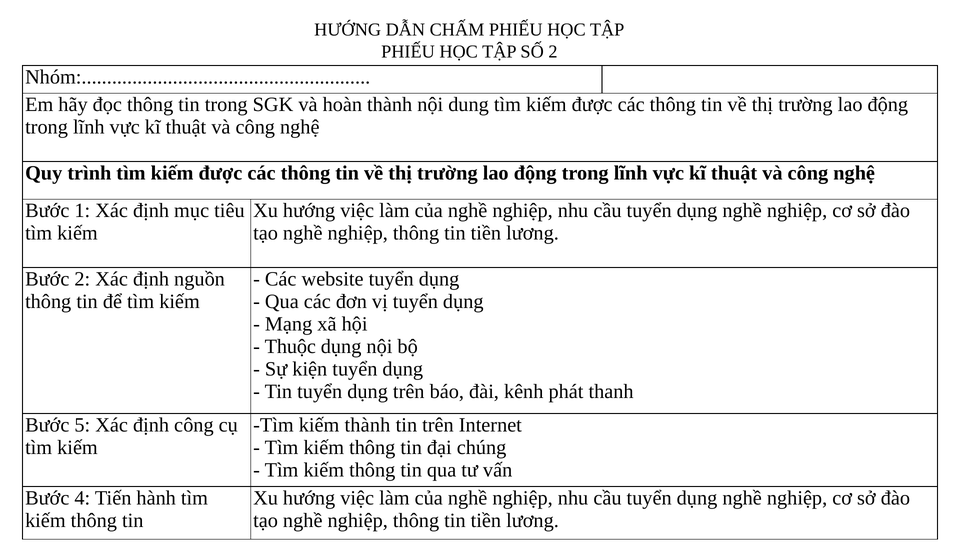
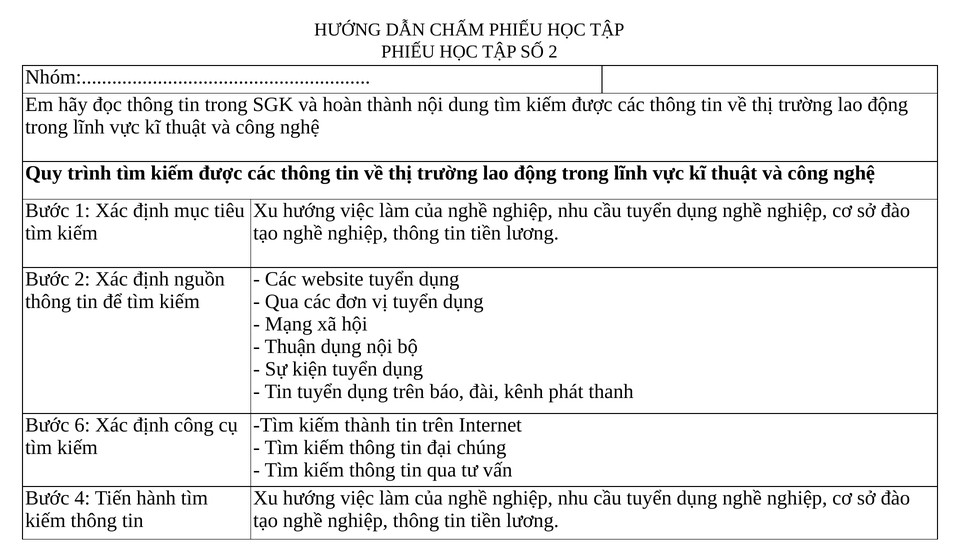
Thuộc: Thuộc -> Thuận
5: 5 -> 6
